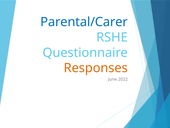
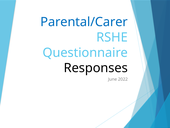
Responses colour: orange -> black
